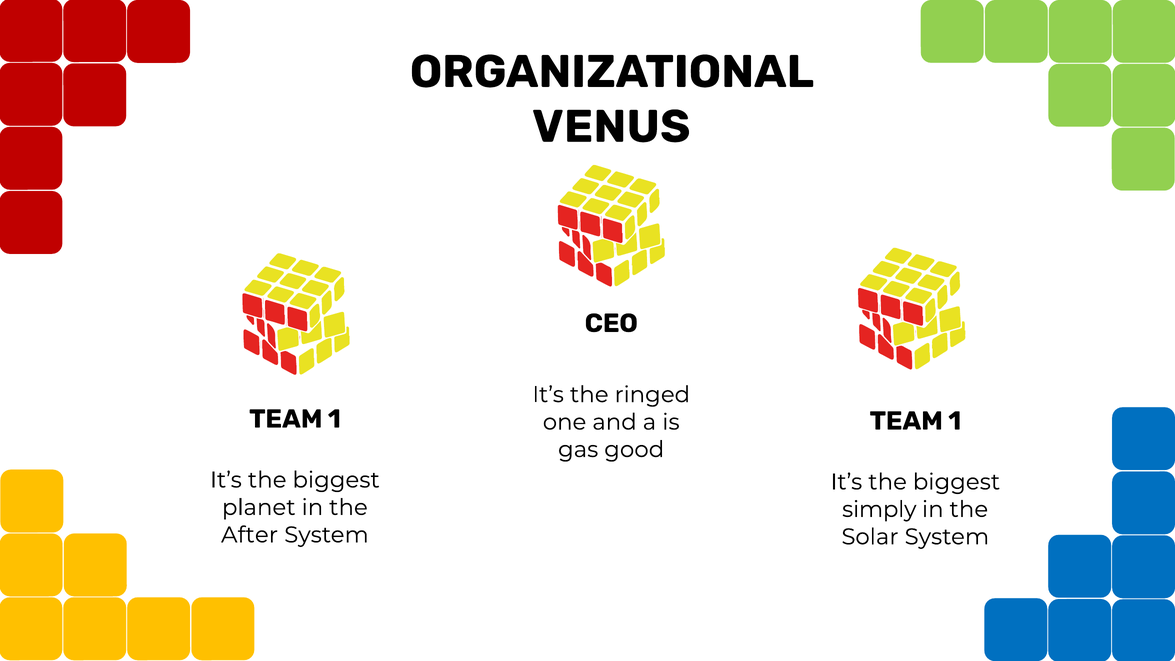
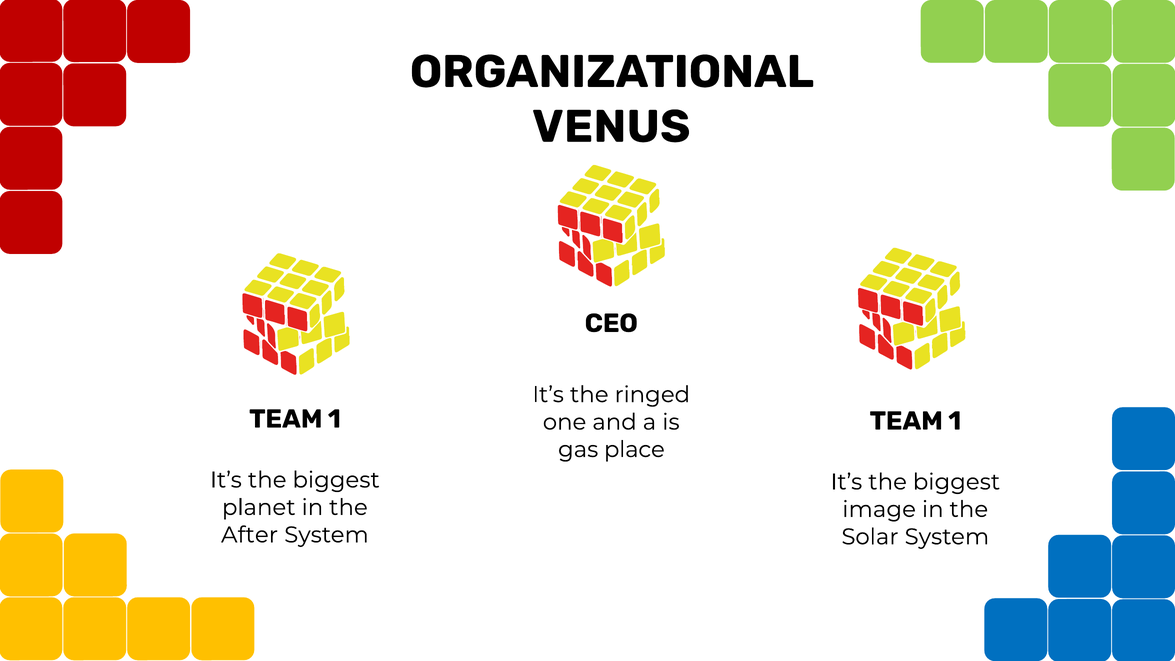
good: good -> place
simply: simply -> image
